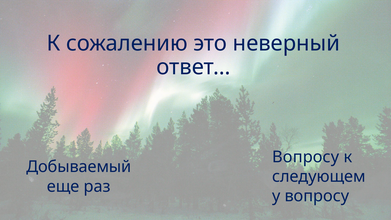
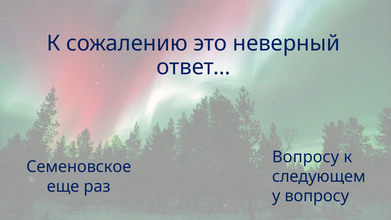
Добываемый: Добываемый -> Семеновское
